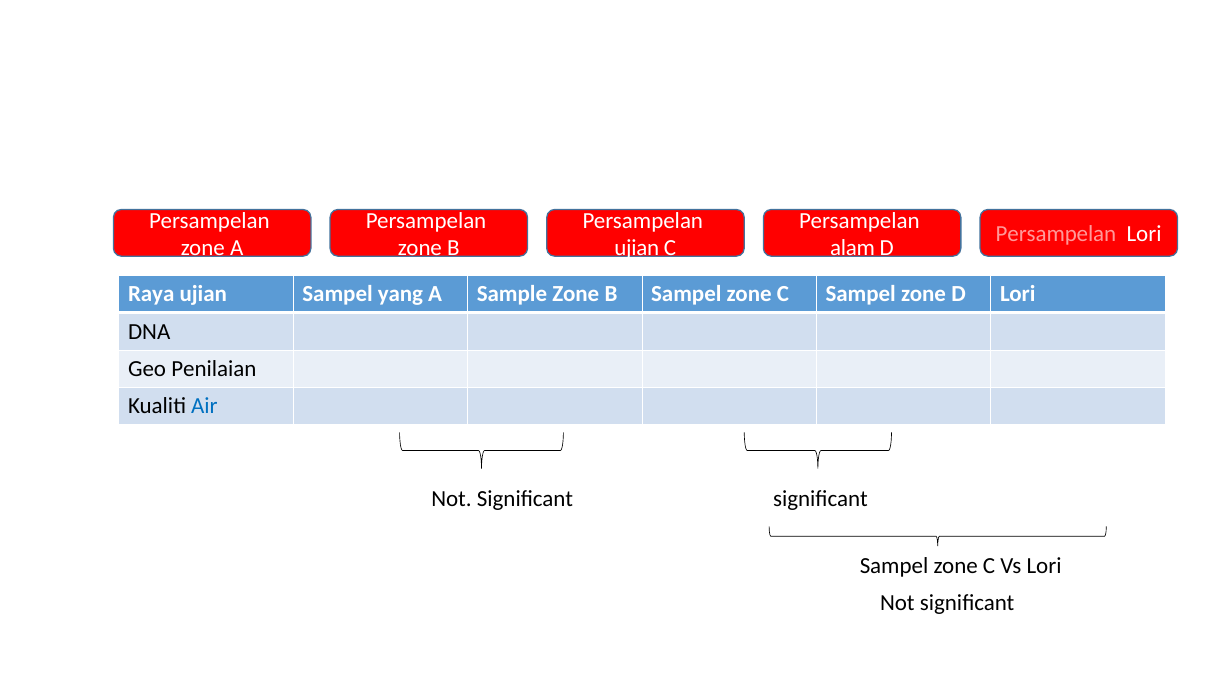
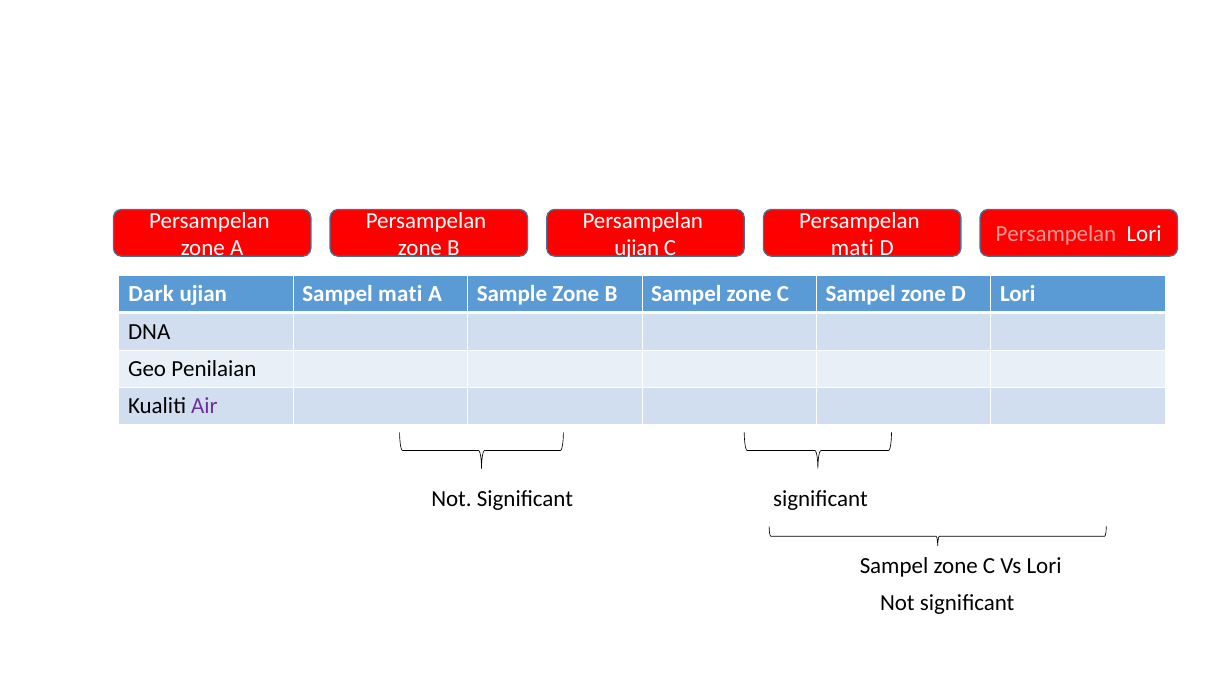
alam at (853, 248): alam -> mati
Raya: Raya -> Dark
Sampel yang: yang -> mati
Air colour: blue -> purple
